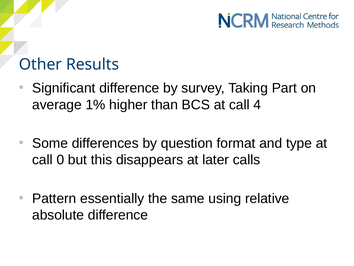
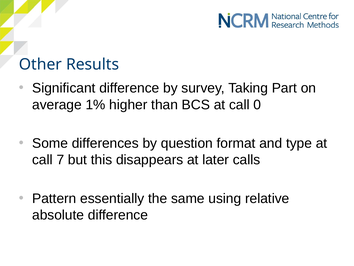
4: 4 -> 0
0: 0 -> 7
